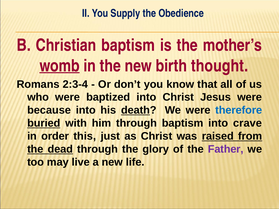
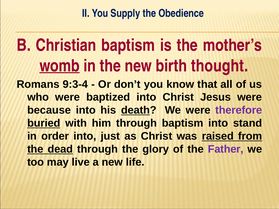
2:3-4: 2:3-4 -> 9:3-4
therefore colour: blue -> purple
crave: crave -> stand
order this: this -> into
